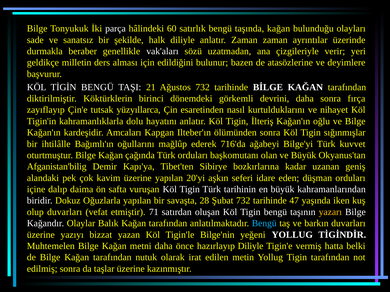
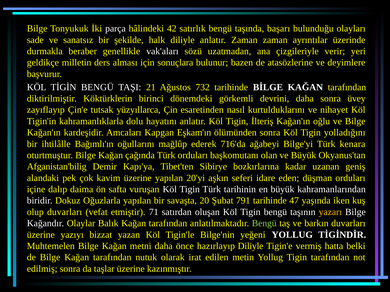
60: 60 -> 42
taşında kağan: kağan -> başarı
edildiğini: edildiğini -> sonuçlara
fırça: fırça -> üvey
Ilteber'ın: Ilteber'ın -> Eşkam'ın
sığınmışlar: sığınmışlar -> yolladığını
kuvvet: kuvvet -> kenara
28: 28 -> 20
Şubat 732: 732 -> 791
Bengü at (264, 224) colour: light blue -> light green
